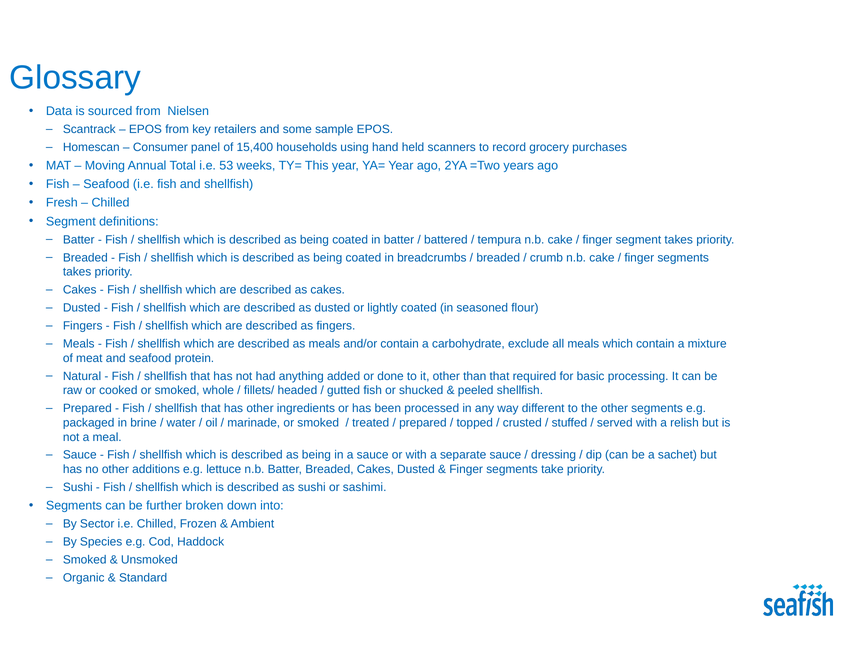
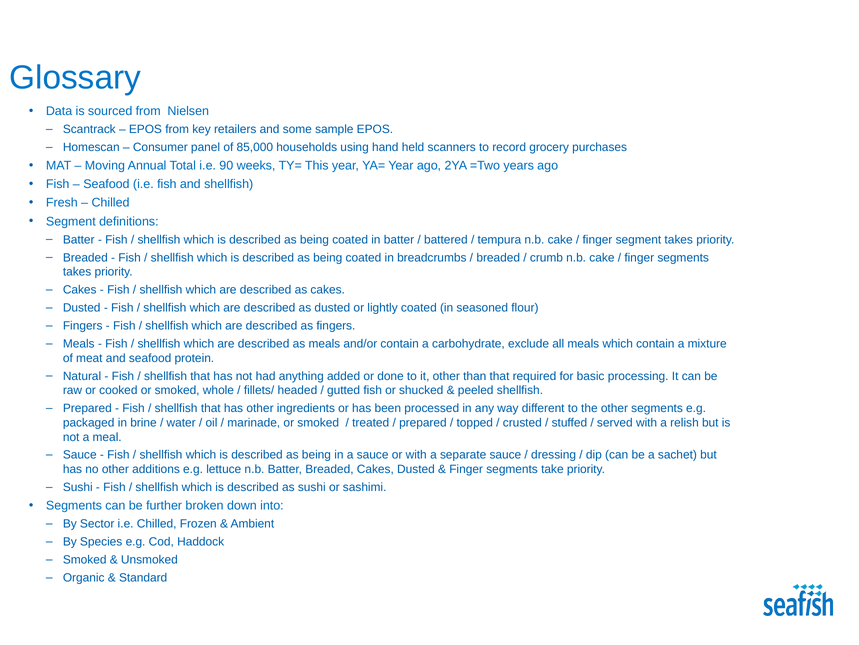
15,400: 15,400 -> 85,000
53: 53 -> 90
